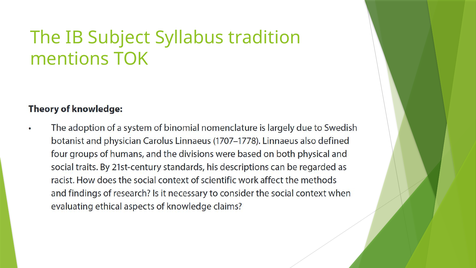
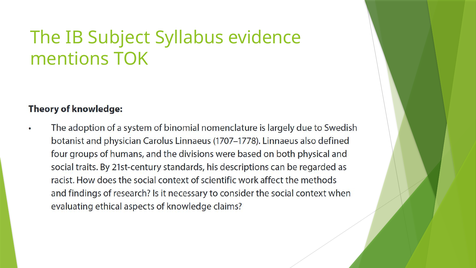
tradition: tradition -> evidence
